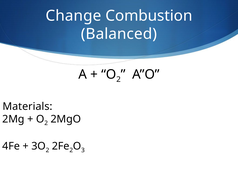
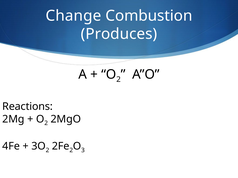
Balanced: Balanced -> Produces
Materials: Materials -> Reactions
